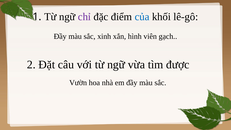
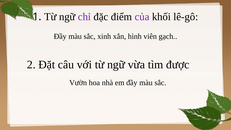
của colour: blue -> purple
